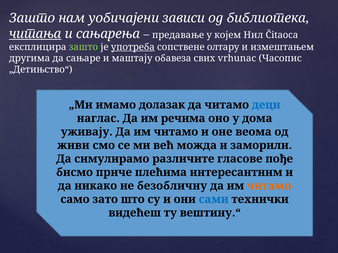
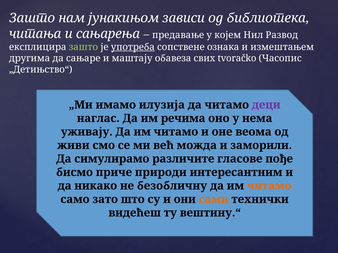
уобичајени: уобичајени -> јунакињом
читања underline: present -> none
Čitaoca: Čitaoca -> Развод
олтару: олтару -> ознака
vrhunac: vrhunac -> tvoračko
долазак: долазак -> илузија
деци colour: blue -> purple
дома: дома -> нема
плећима: плећима -> природи
сами colour: blue -> orange
